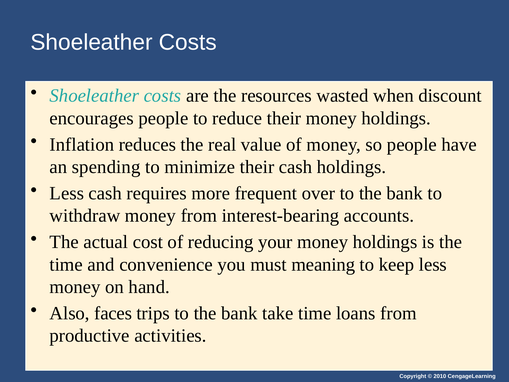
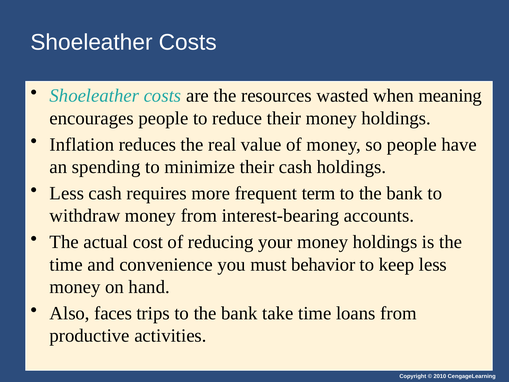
discount: discount -> meaning
over: over -> term
meaning: meaning -> behavior
